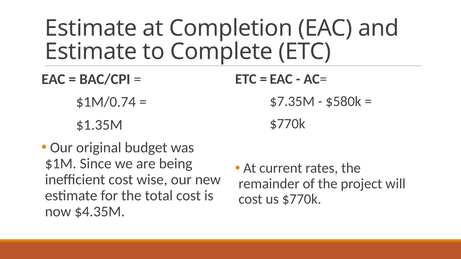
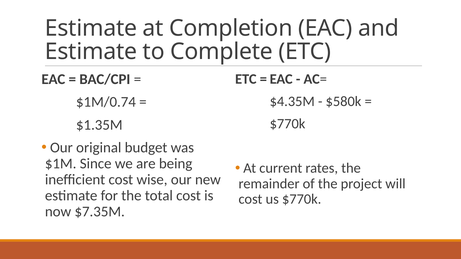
$7.35M: $7.35M -> $4.35M
$4.35M: $4.35M -> $7.35M
